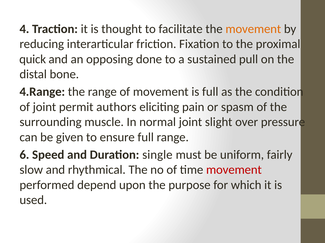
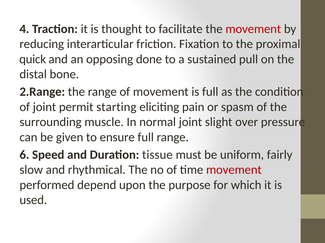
movement at (253, 29) colour: orange -> red
4.Range: 4.Range -> 2.Range
authors: authors -> starting
single: single -> tissue
